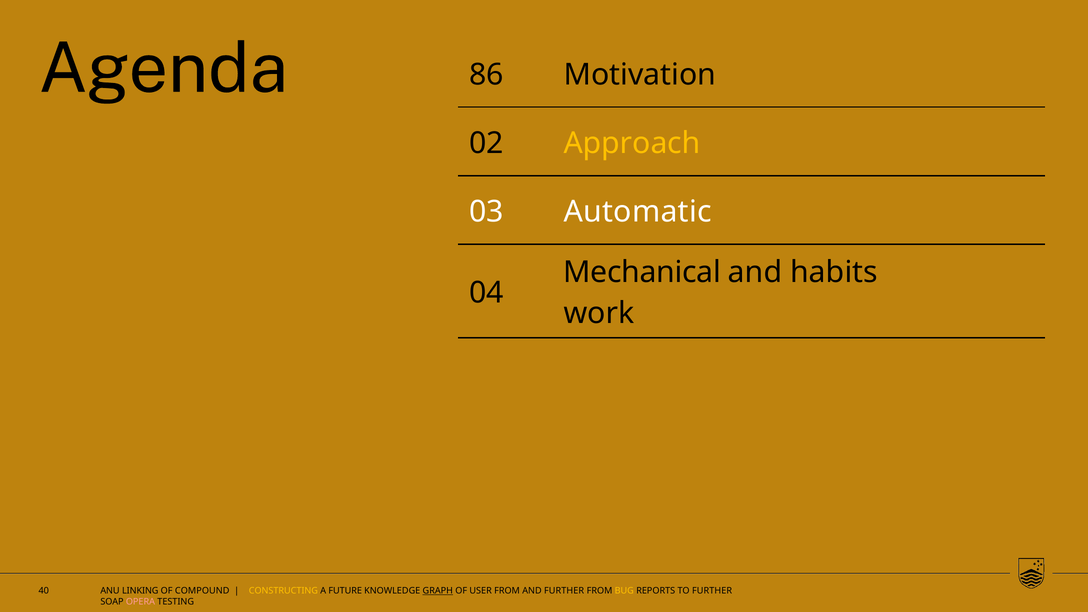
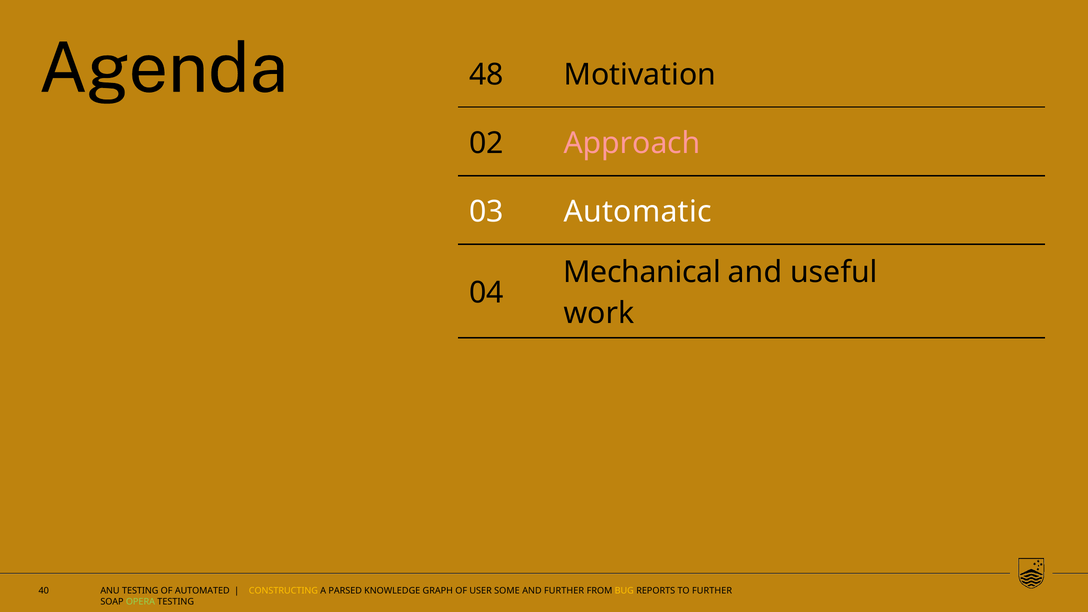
86: 86 -> 48
Approach colour: yellow -> pink
habits: habits -> useful
ANU LINKING: LINKING -> TESTING
COMPOUND: COMPOUND -> AUTOMATED
FUTURE: FUTURE -> PARSED
GRAPH underline: present -> none
USER FROM: FROM -> SOME
OPERA colour: pink -> light green
